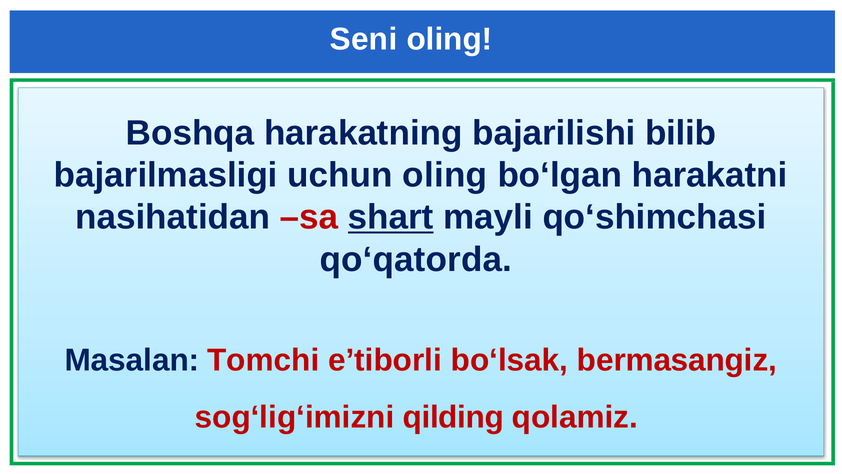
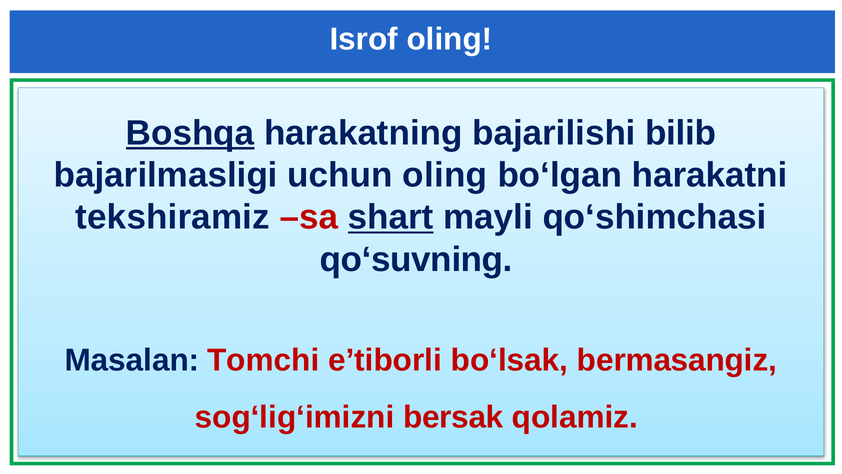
Seni: Seni -> Isrof
Boshqa underline: none -> present
nasihatidan: nasihatidan -> tekshiramiz
qo‘qatorda: qo‘qatorda -> qo‘suvning
qilding: qilding -> bersak
